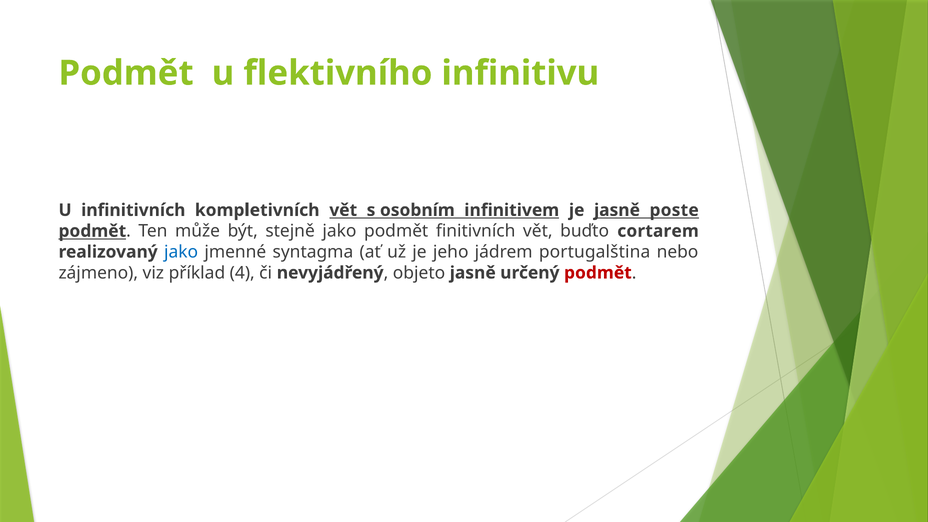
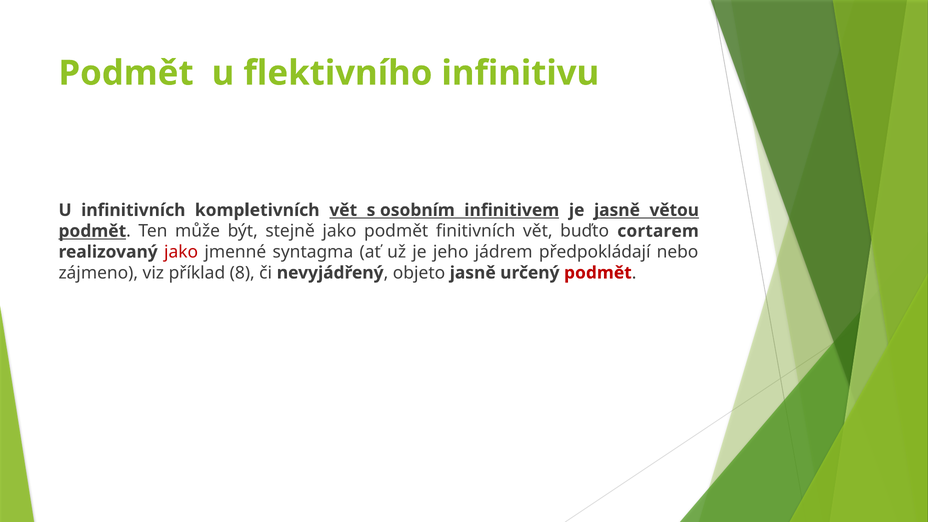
poste: poste -> větou
jako at (181, 252) colour: blue -> red
portugalština: portugalština -> předpokládají
4: 4 -> 8
